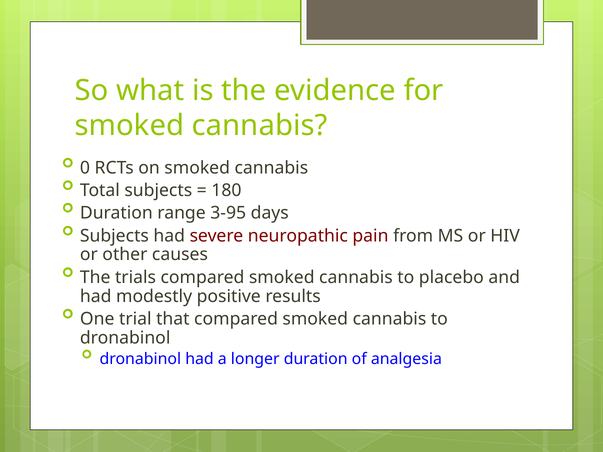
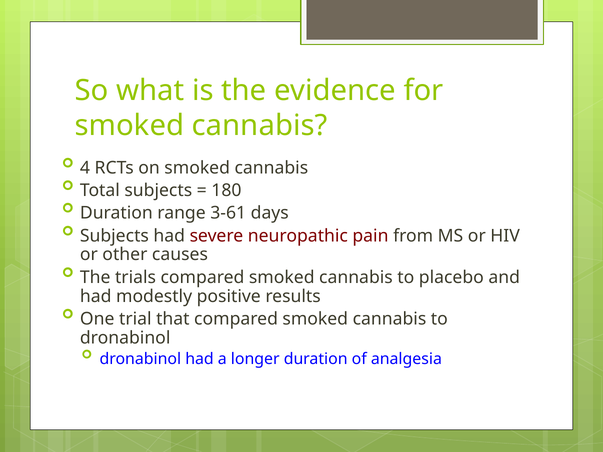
0: 0 -> 4
3-95: 3-95 -> 3-61
